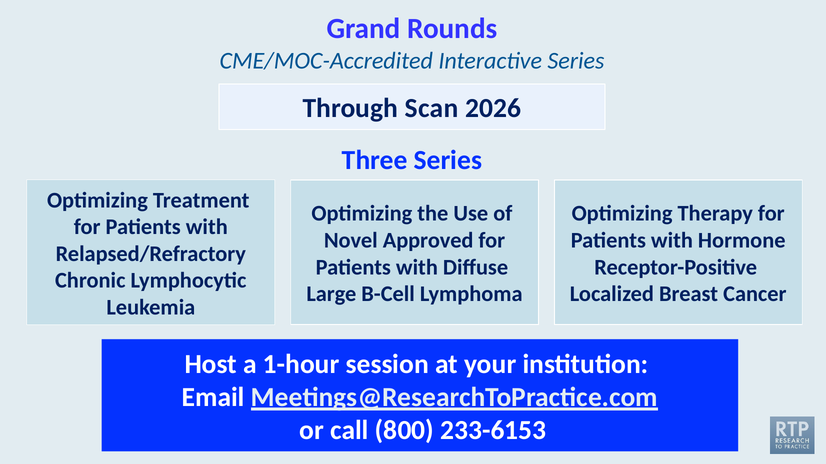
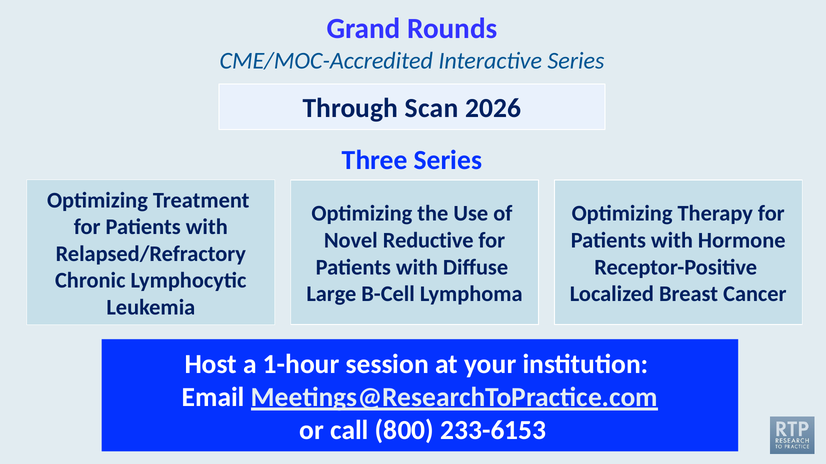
Approved: Approved -> Reductive
